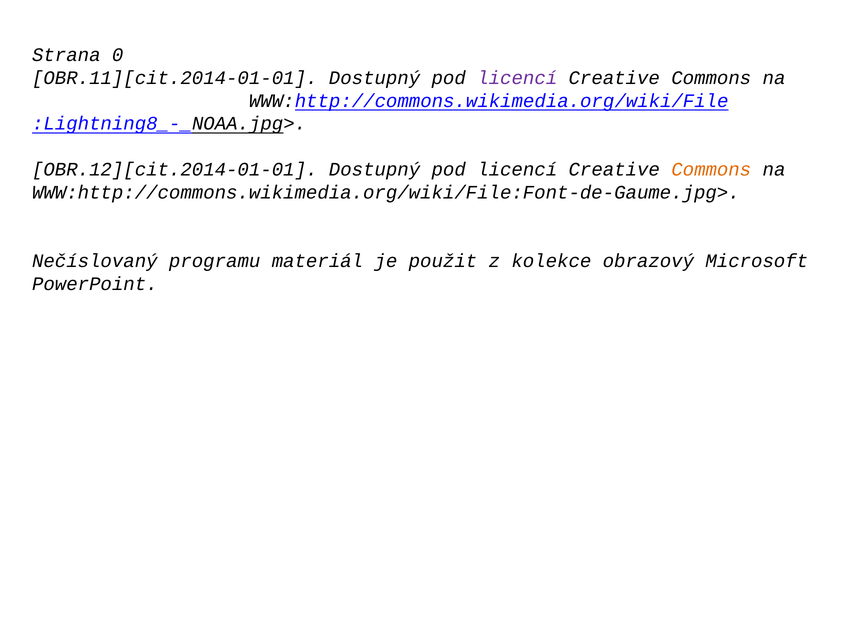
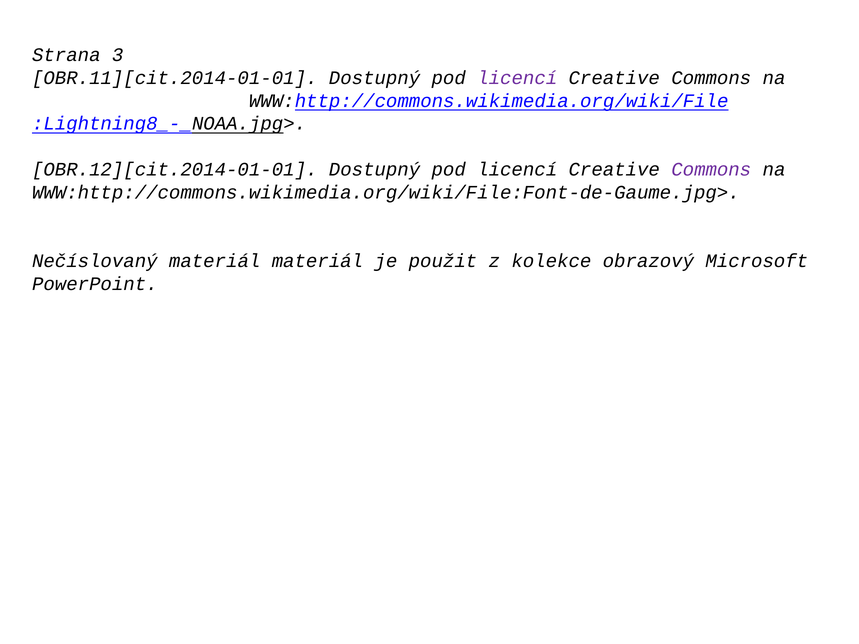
0: 0 -> 3
Commons at (711, 169) colour: orange -> purple
Nečíslovaný programu: programu -> materiál
